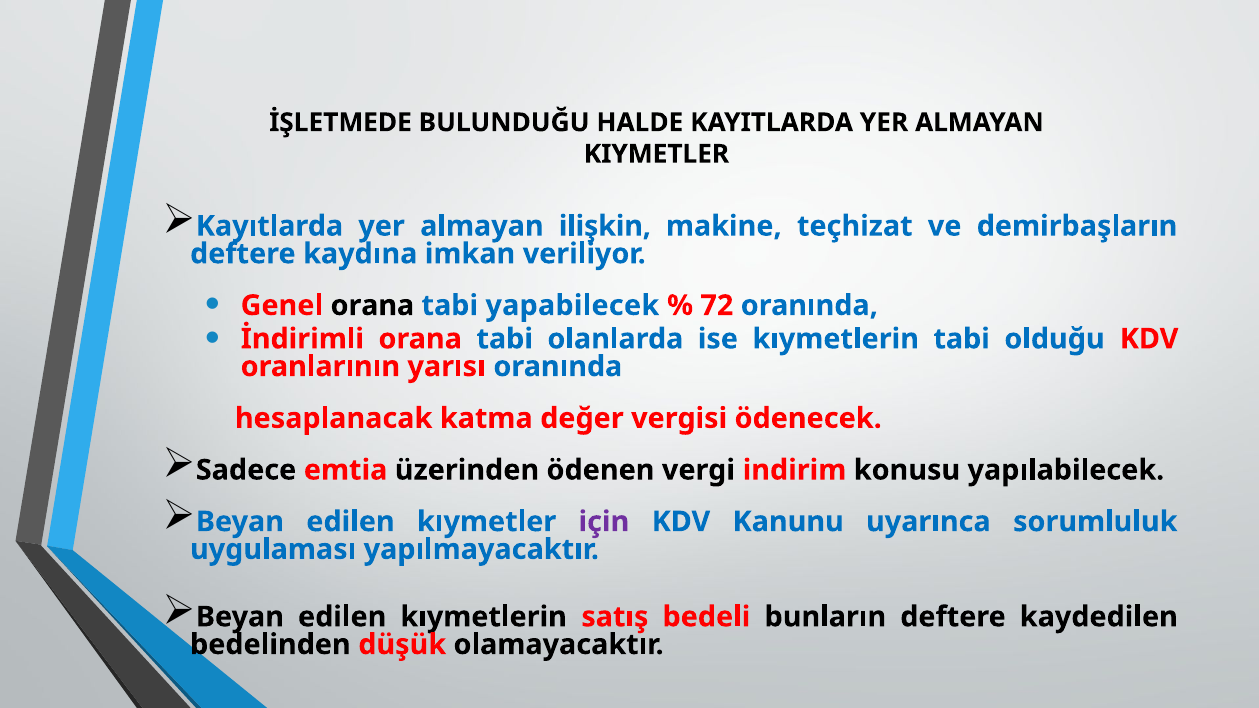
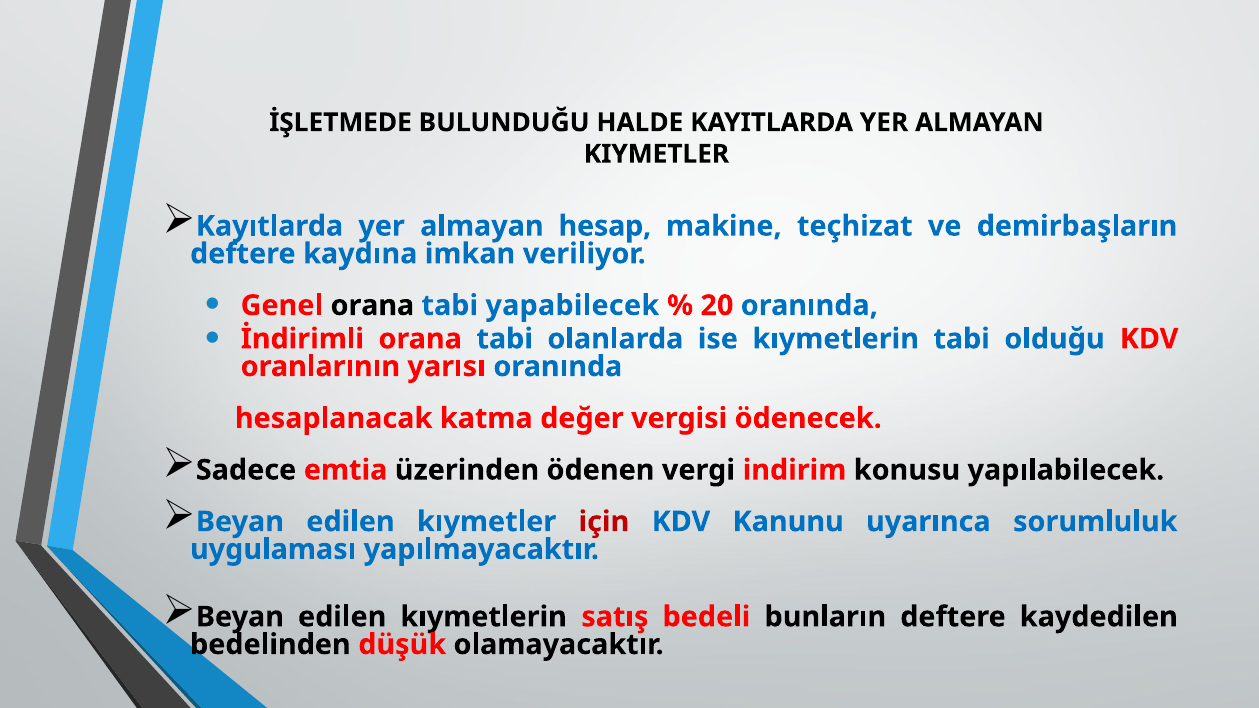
ilişkin: ilişkin -> hesap
72: 72 -> 20
için colour: purple -> red
